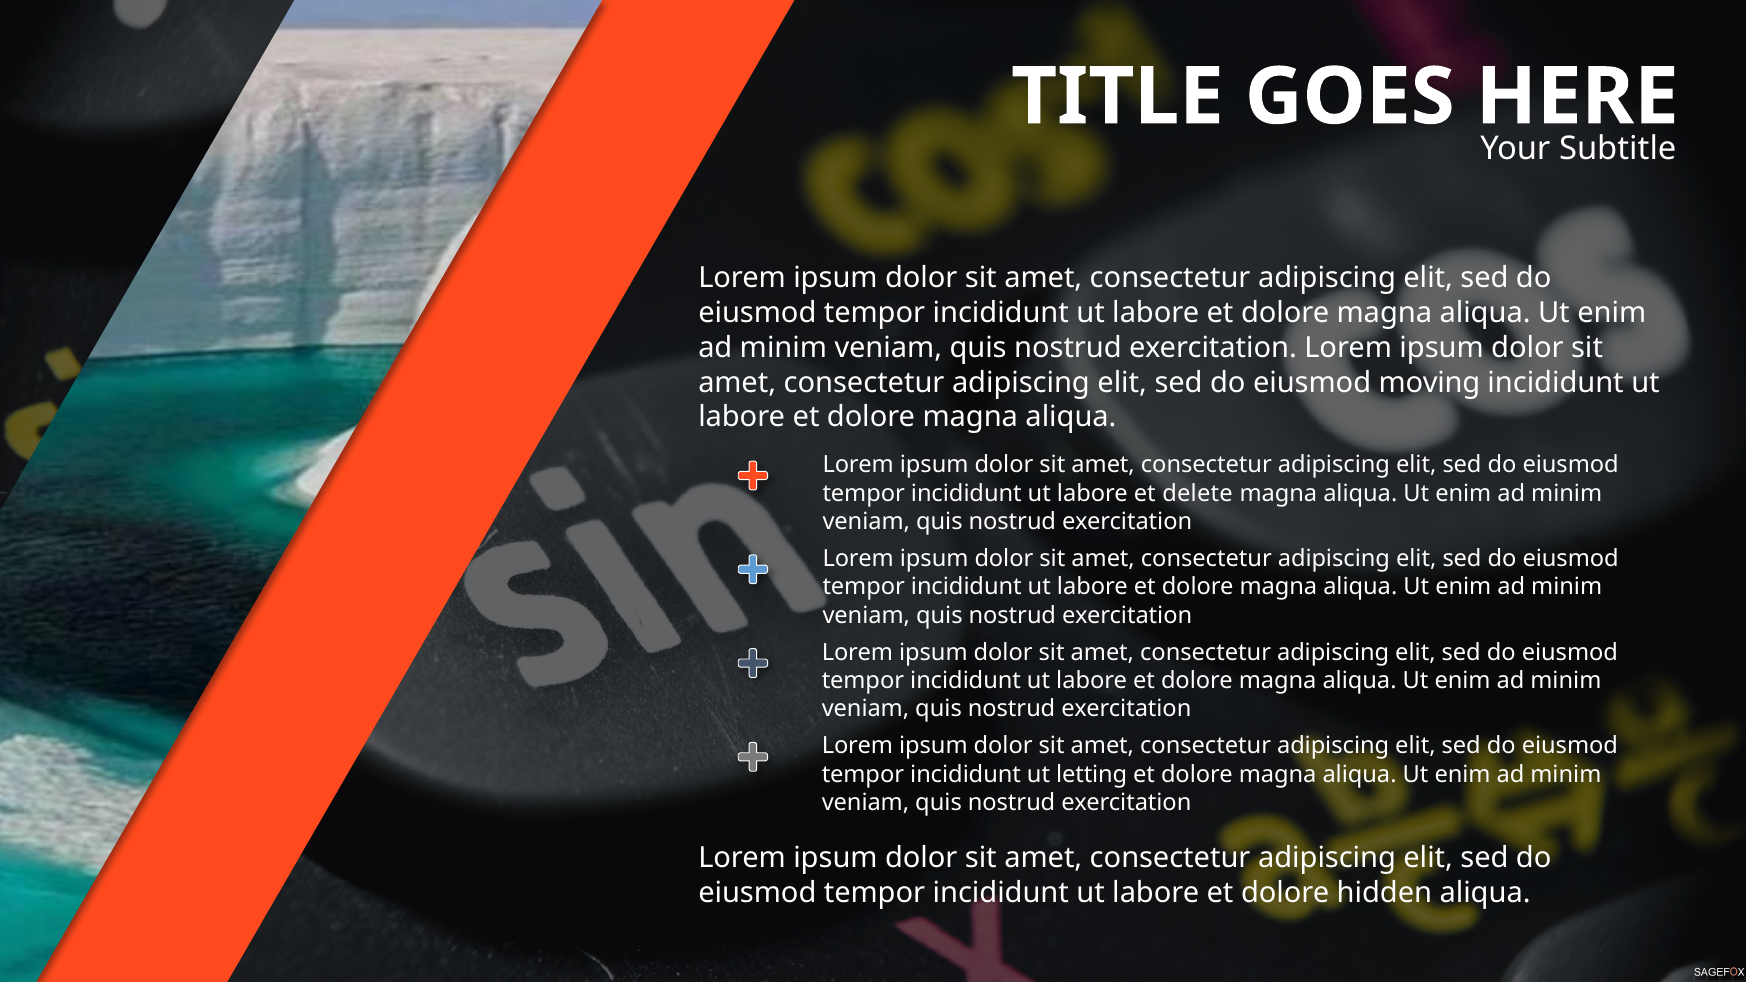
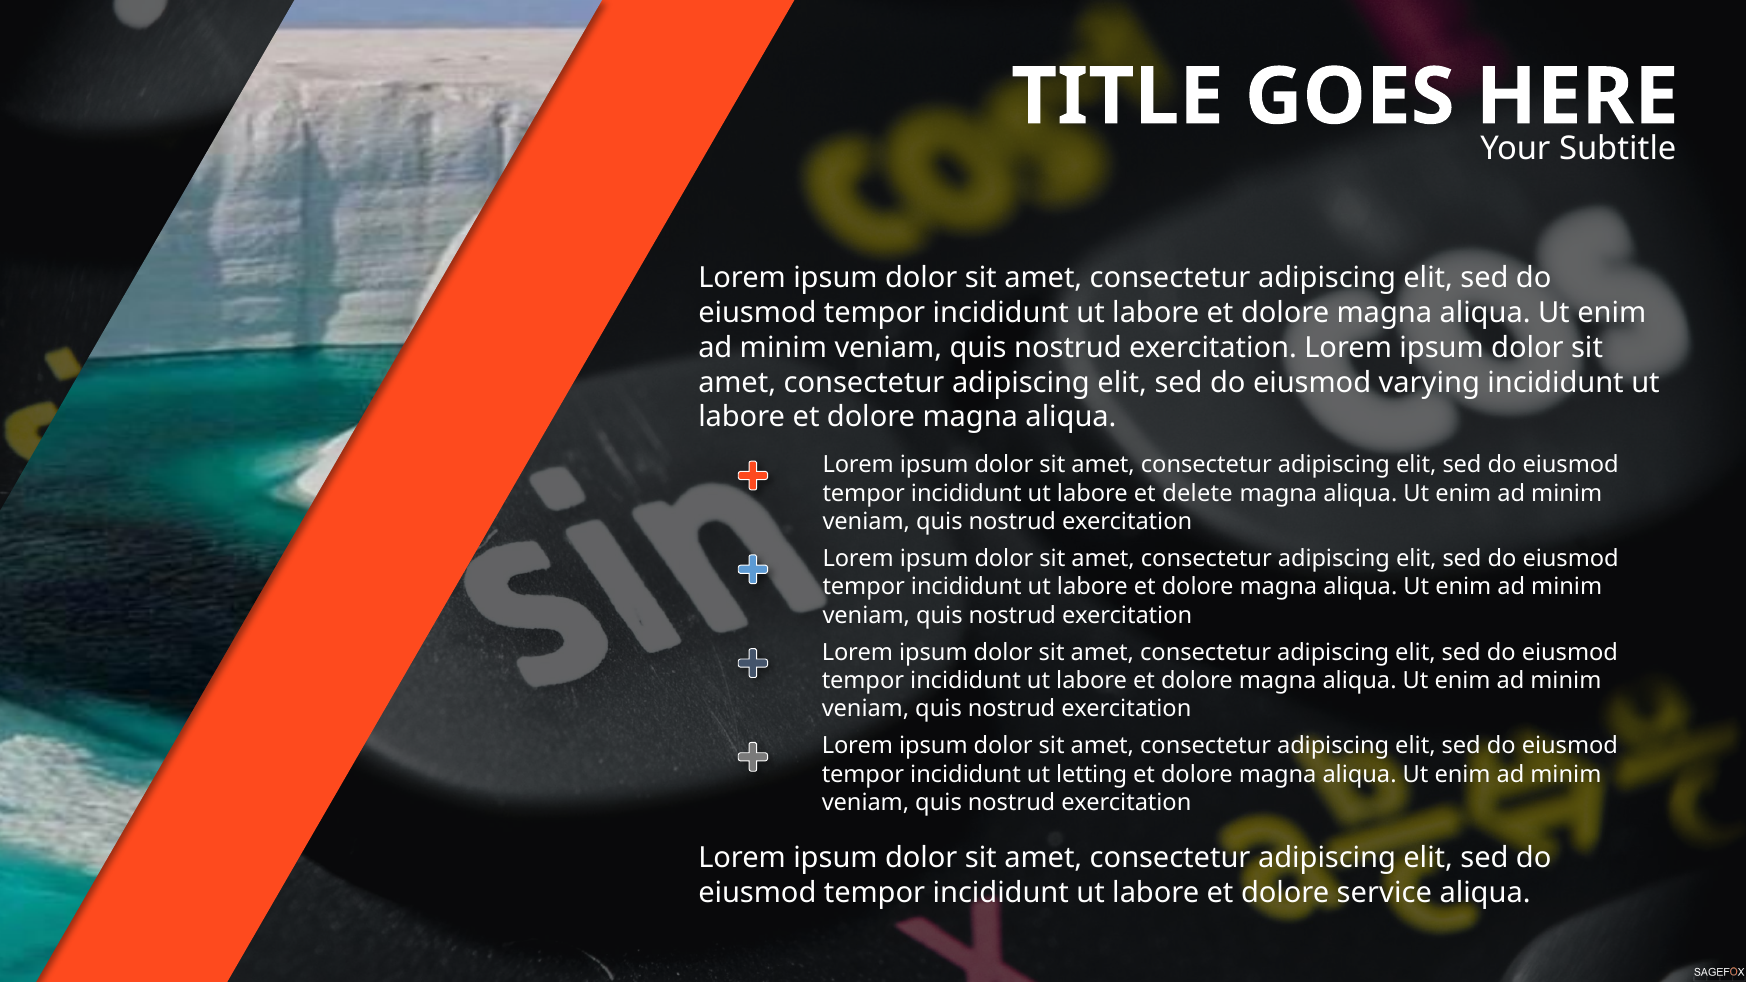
moving: moving -> varying
hidden: hidden -> service
